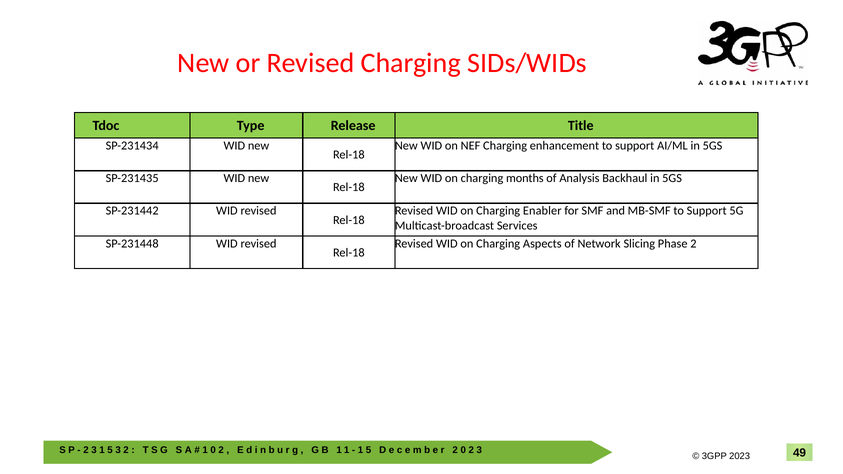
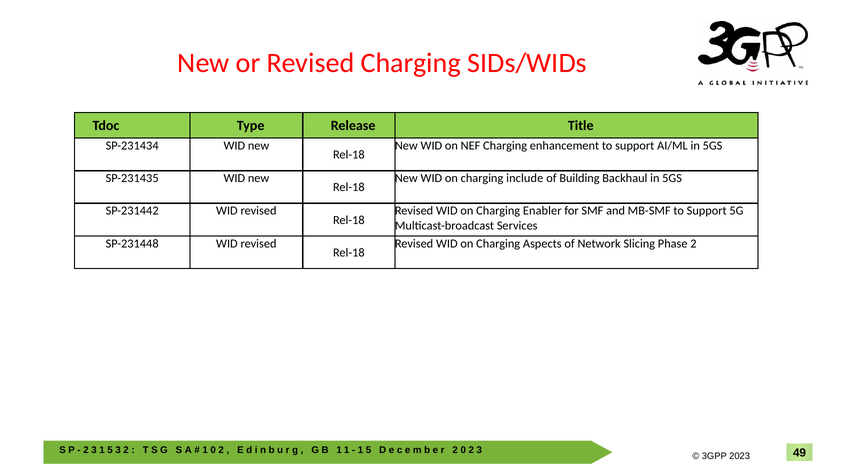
months: months -> include
Analysis: Analysis -> Building
